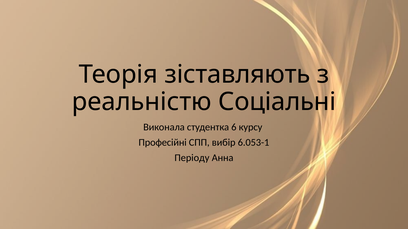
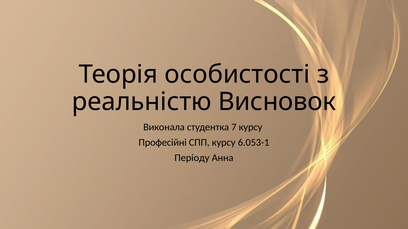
зіставляють: зіставляють -> особистості
Соціальні: Соціальні -> Висновок
6: 6 -> 7
СПП вибір: вибір -> курсу
